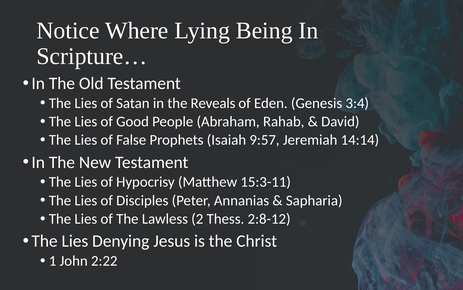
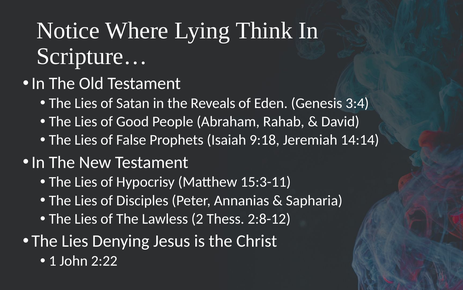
Being: Being -> Think
9:57: 9:57 -> 9:18
